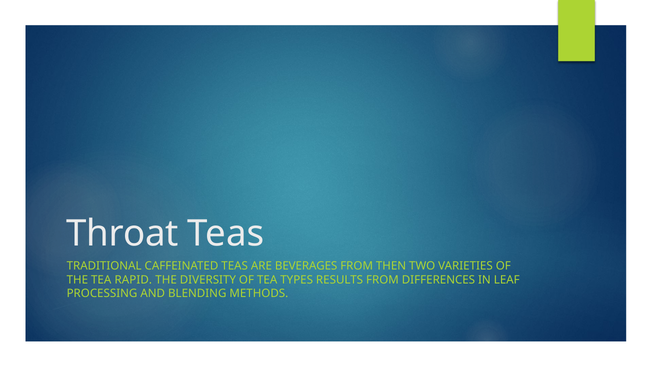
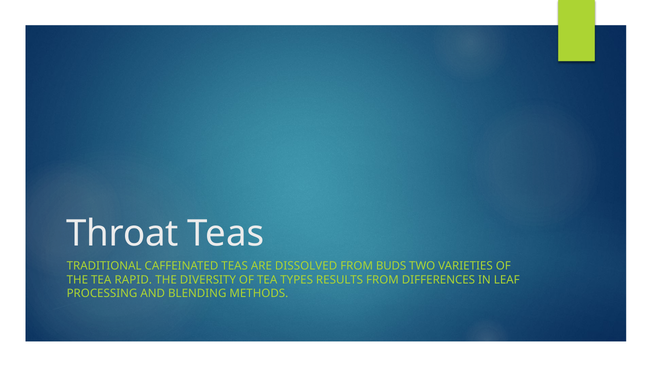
BEVERAGES: BEVERAGES -> DISSOLVED
THEN: THEN -> BUDS
